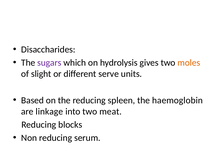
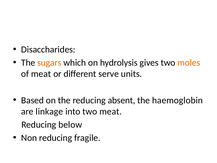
sugars colour: purple -> orange
of slight: slight -> meat
spleen: spleen -> absent
blocks: blocks -> below
serum: serum -> fragile
